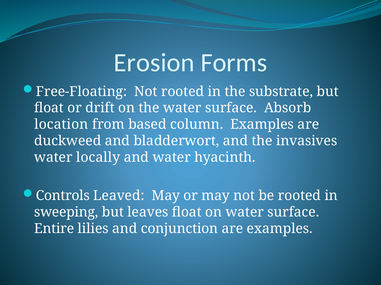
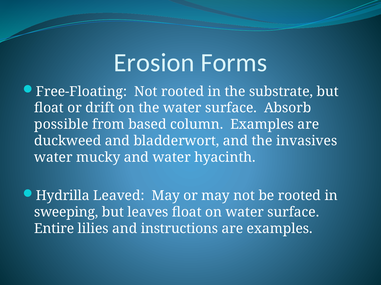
location: location -> possible
locally: locally -> mucky
Controls: Controls -> Hydrilla
conjunction: conjunction -> instructions
